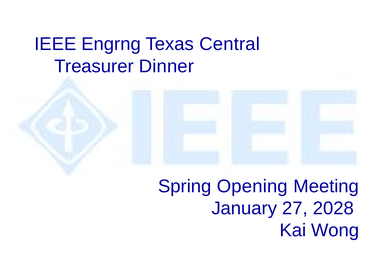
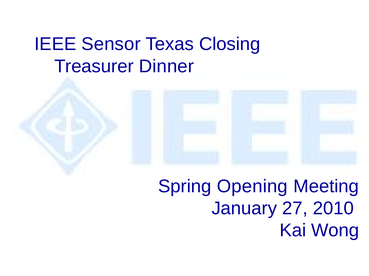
Engrng: Engrng -> Sensor
Central: Central -> Closing
2028: 2028 -> 2010
